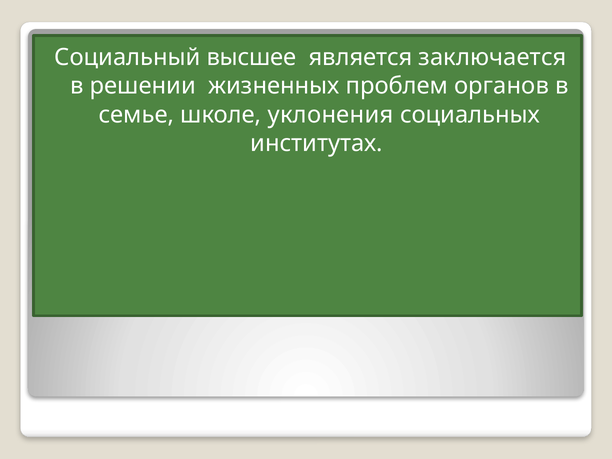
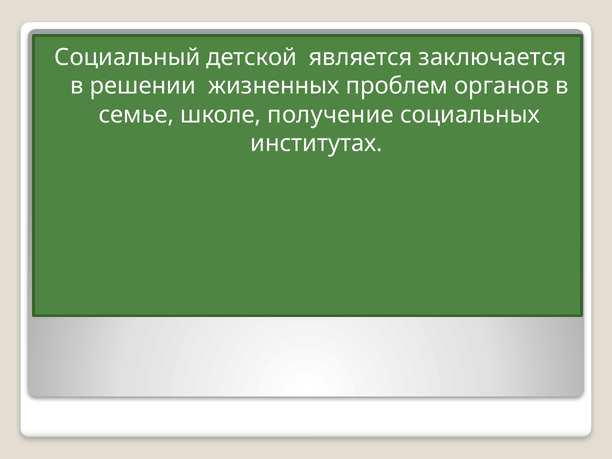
высшее: высшее -> детской
уклонения: уклонения -> получение
